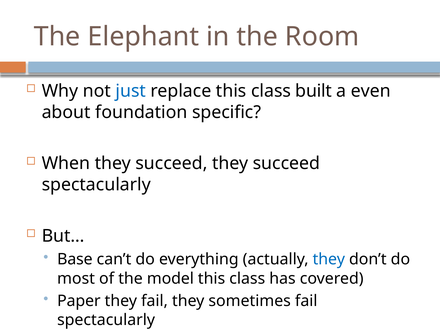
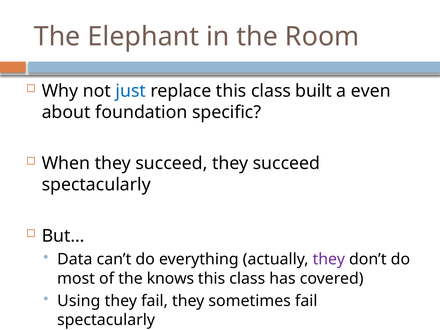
Base: Base -> Data
they at (329, 259) colour: blue -> purple
model: model -> knows
Paper: Paper -> Using
